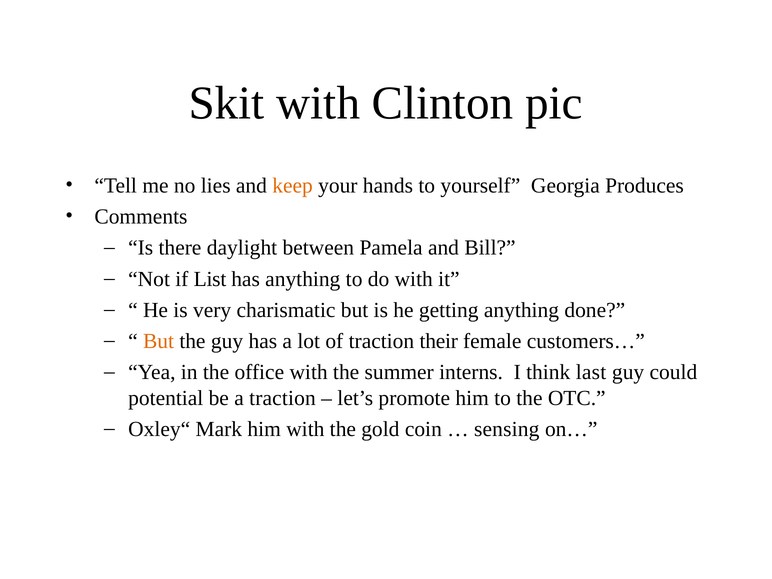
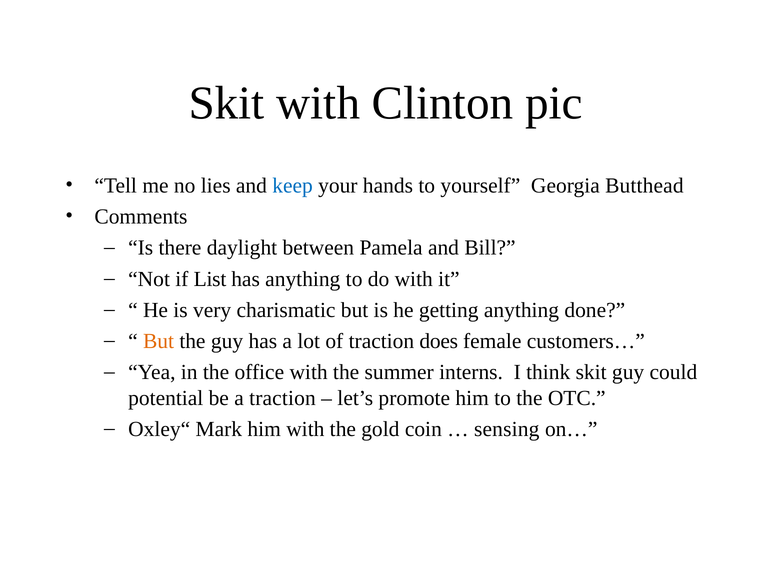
keep colour: orange -> blue
Produces: Produces -> Butthead
their: their -> does
think last: last -> skit
